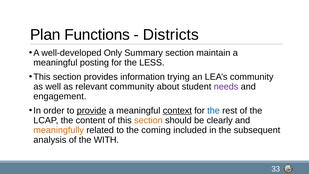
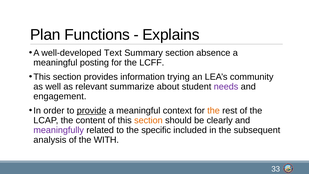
Districts: Districts -> Explains
Only: Only -> Text
maintain: maintain -> absence
LESS: LESS -> LCFF
relevant community: community -> summarize
context underline: present -> none
the at (214, 110) colour: blue -> orange
meaningfully colour: orange -> purple
coming: coming -> specific
